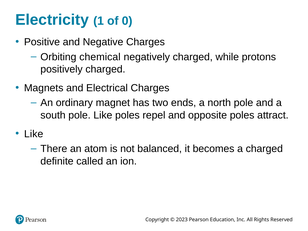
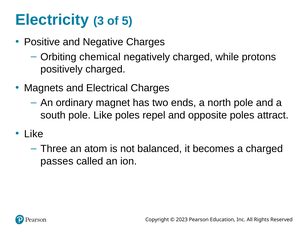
1: 1 -> 3
0: 0 -> 5
There: There -> Three
definite: definite -> passes
